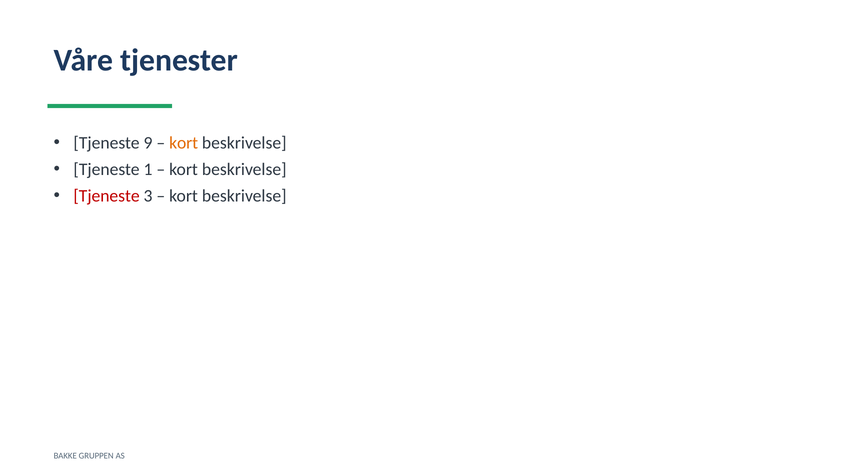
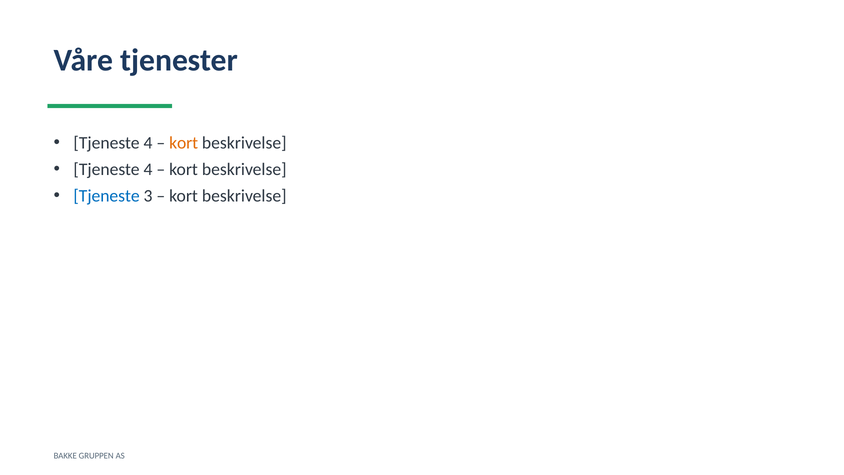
9 at (148, 143): 9 -> 4
1 at (148, 169): 1 -> 4
Tjeneste at (107, 196) colour: red -> blue
